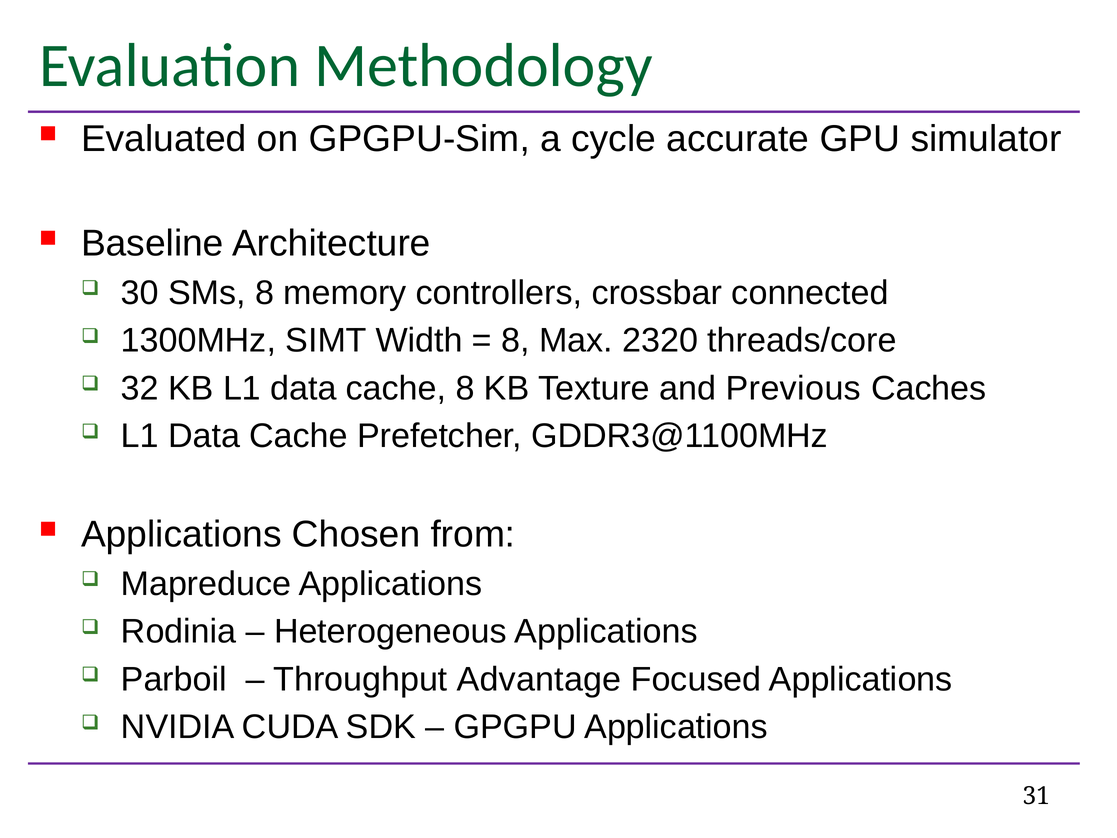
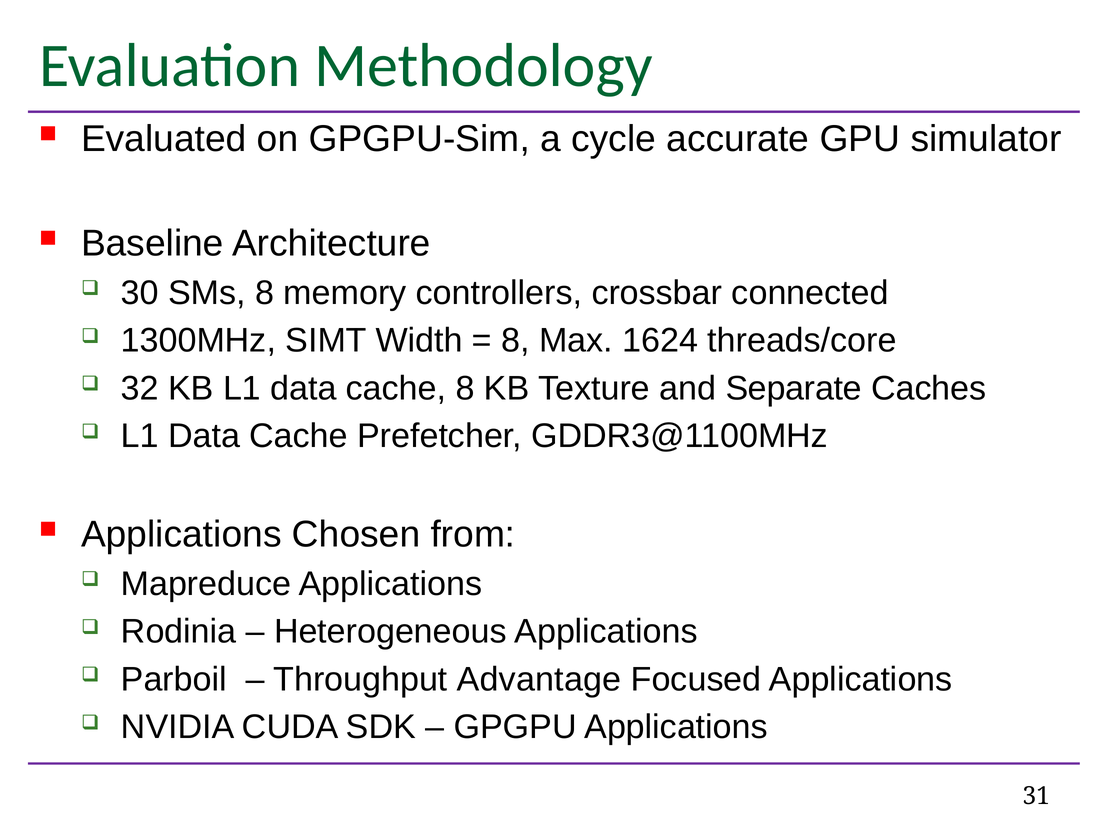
2320: 2320 -> 1624
Previous: Previous -> Separate
